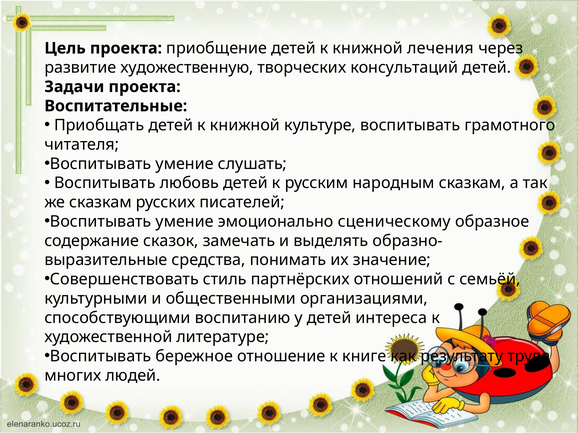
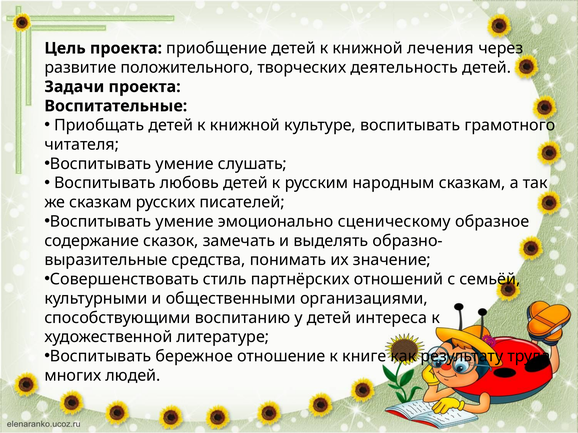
художественную: художественную -> положительного
консультаций: консультаций -> деятельность
